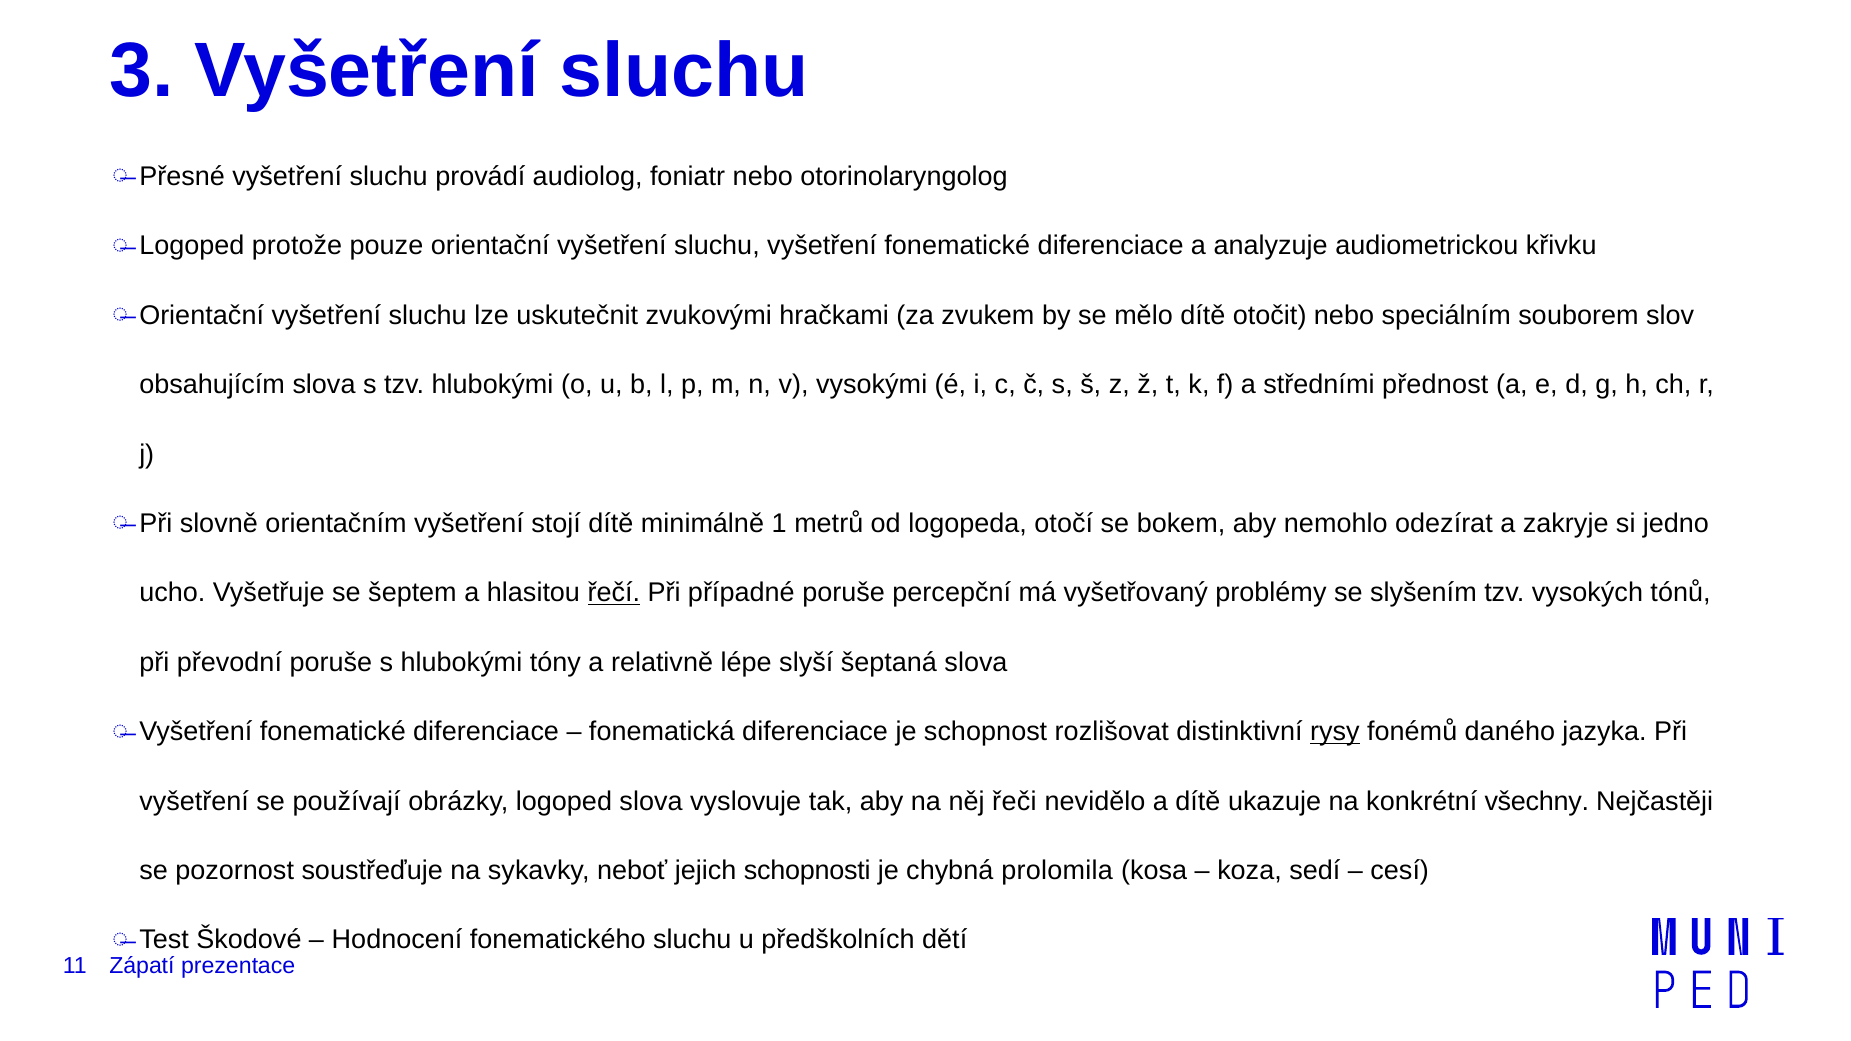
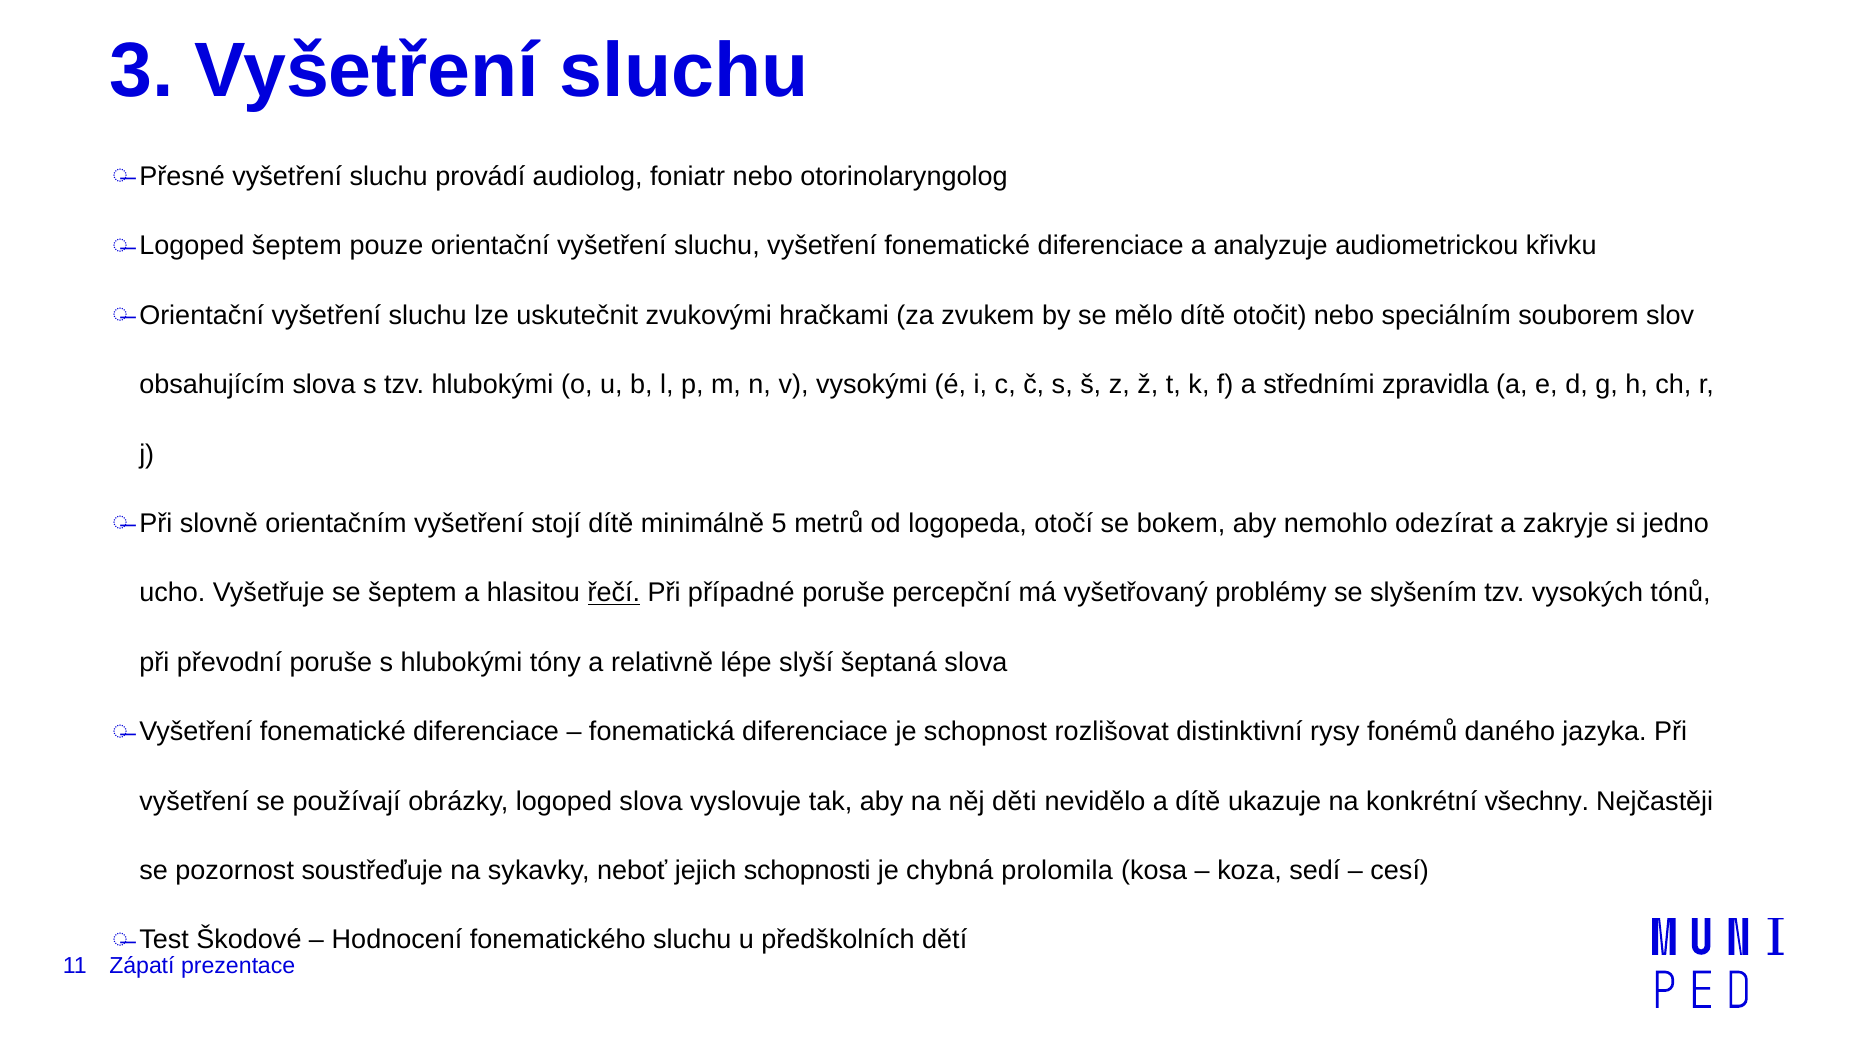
Logoped protože: protože -> šeptem
přednost: přednost -> zpravidla
1: 1 -> 5
rysy underline: present -> none
řeči: řeči -> děti
